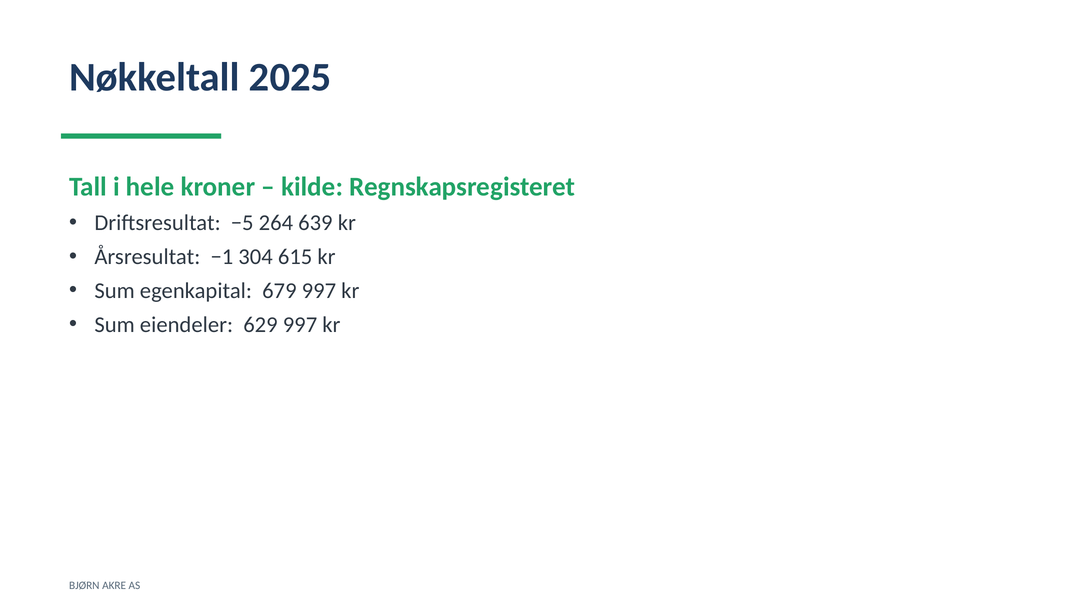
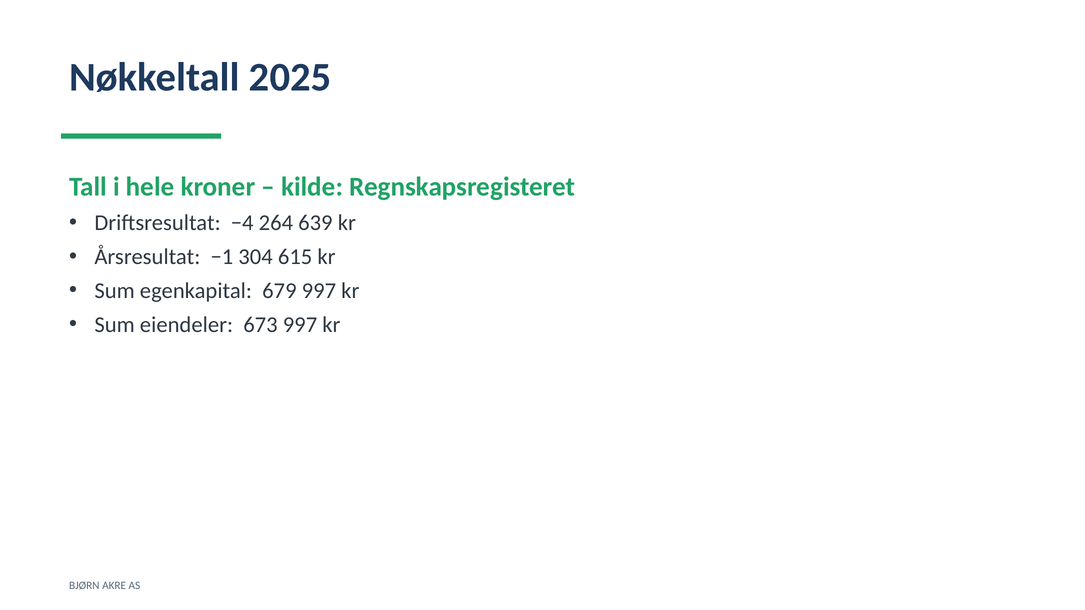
−5: −5 -> −4
629: 629 -> 673
